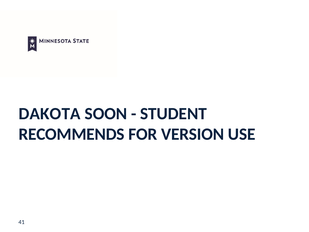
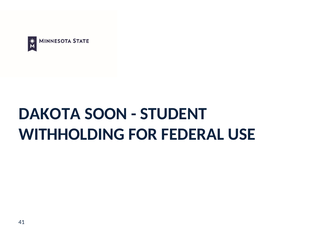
RECOMMENDS: RECOMMENDS -> WITHHOLDING
VERSION: VERSION -> FEDERAL
